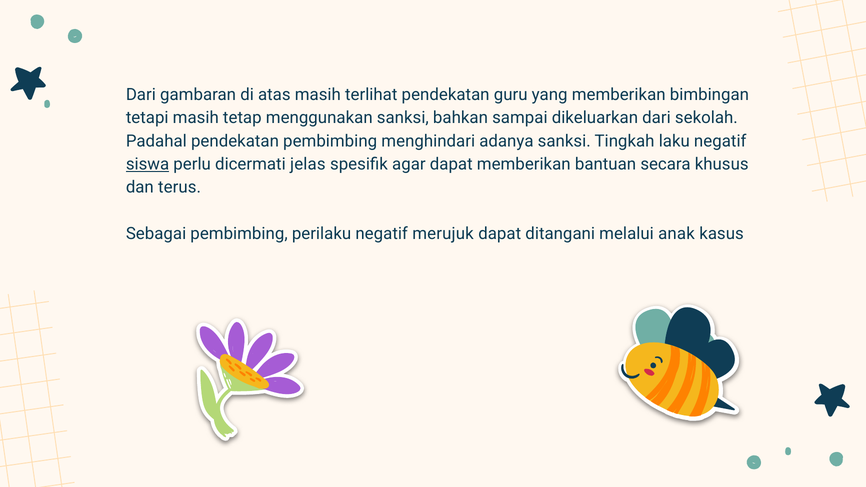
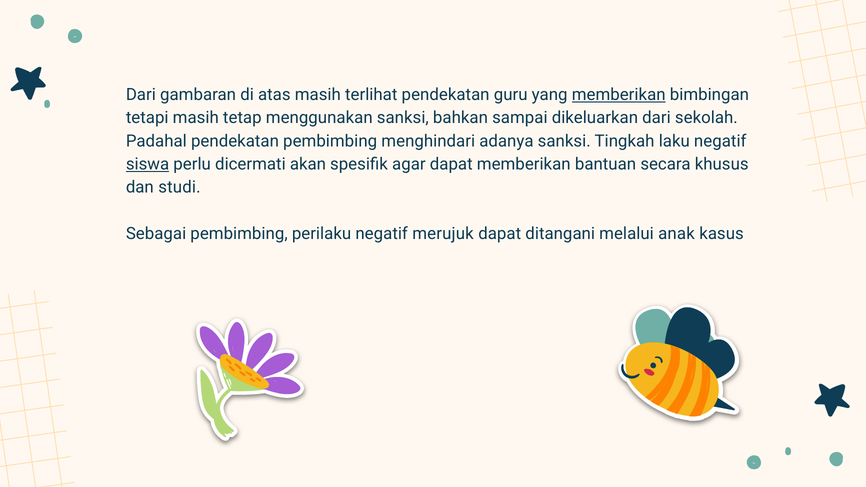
memberikan at (619, 95) underline: none -> present
jelas: jelas -> akan
terus: terus -> studi
